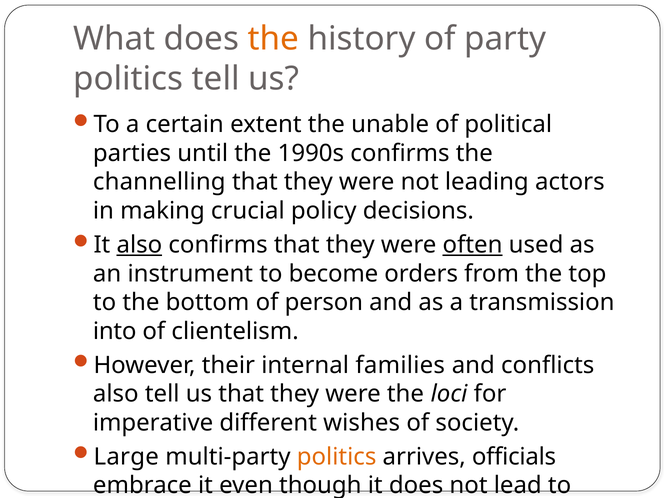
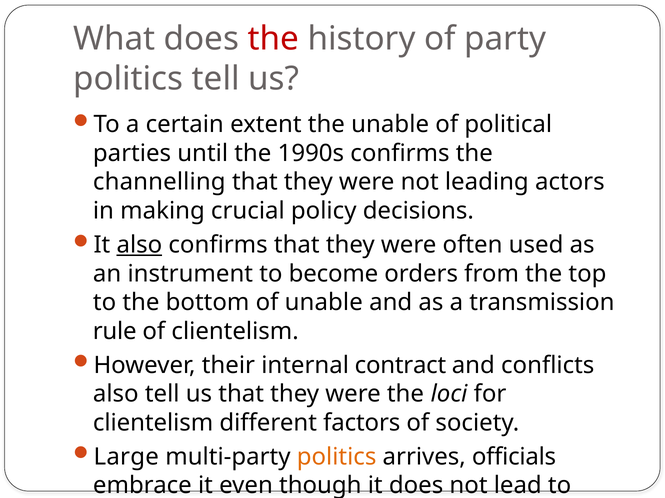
the at (273, 39) colour: orange -> red
often underline: present -> none
of person: person -> unable
into: into -> rule
families: families -> contract
imperative at (153, 423): imperative -> clientelism
wishes: wishes -> factors
